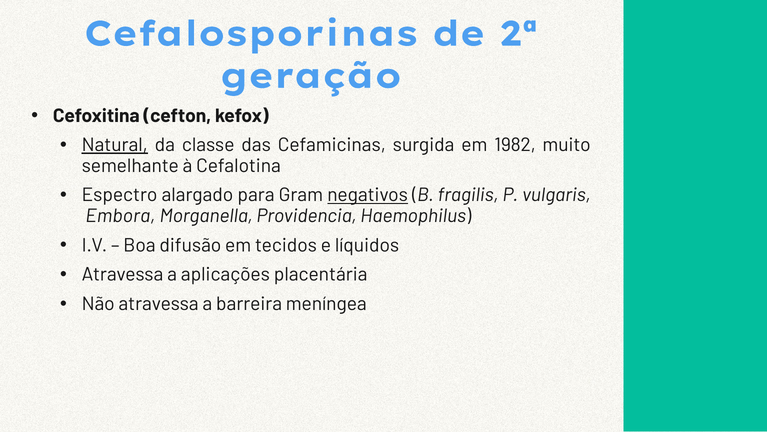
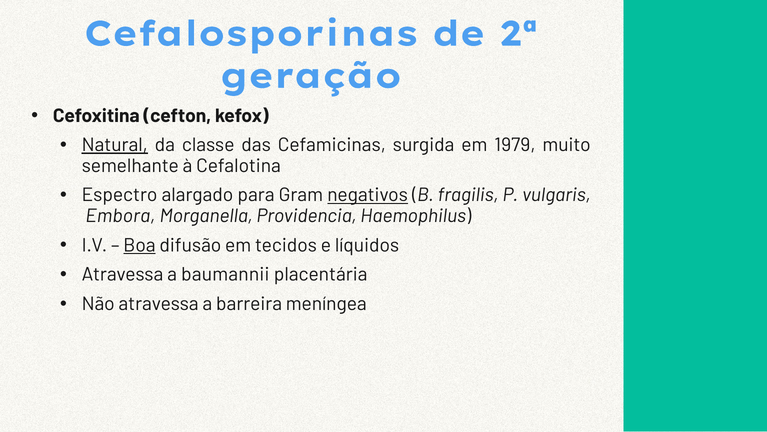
1982: 1982 -> 1979
Boa underline: none -> present
aplicações: aplicações -> baumannii
